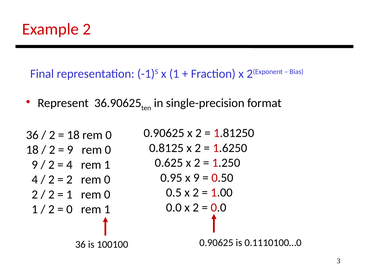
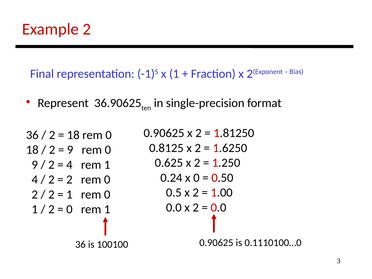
0.95: 0.95 -> 0.24
x 9: 9 -> 0
